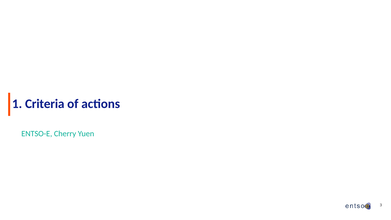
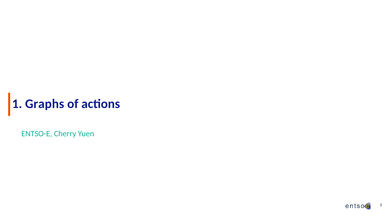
Criteria: Criteria -> Graphs
